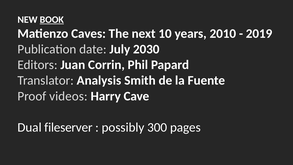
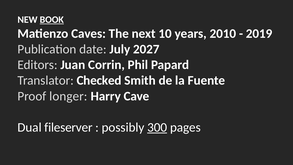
2030: 2030 -> 2027
Analysis: Analysis -> Checked
videos: videos -> longer
300 underline: none -> present
